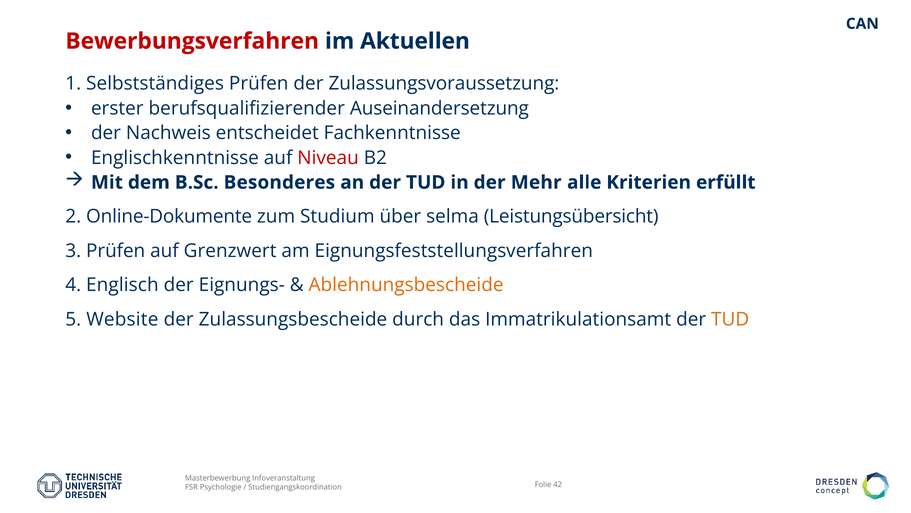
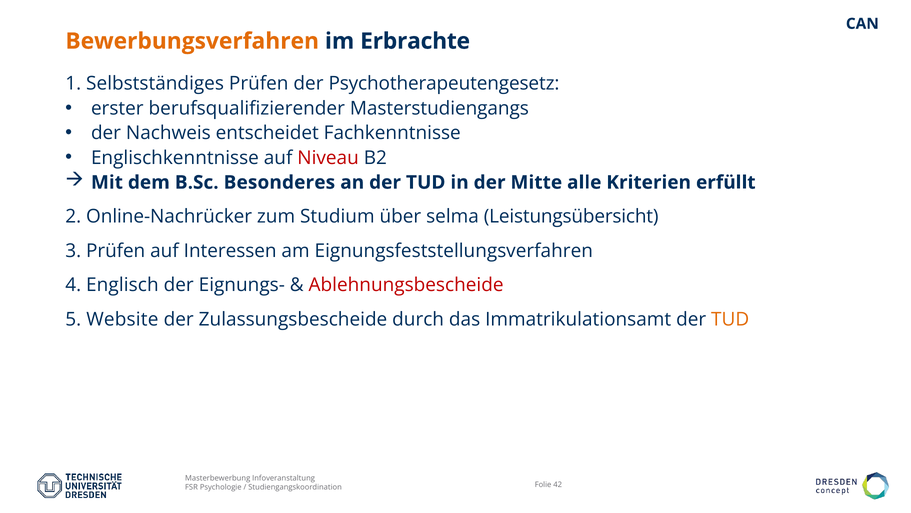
Bewerbungsverfahren colour: red -> orange
Aktuellen: Aktuellen -> Erbrachte
Zulassungsvoraussetzung: Zulassungsvoraussetzung -> Psychotherapeutengesetz
Auseinandersetzung: Auseinandersetzung -> Masterstudiengangs
Mehr: Mehr -> Mitte
Online-Dokumente: Online-Dokumente -> Online-Nachrücker
Grenzwert: Grenzwert -> Interessen
Ablehnungsbescheide colour: orange -> red
